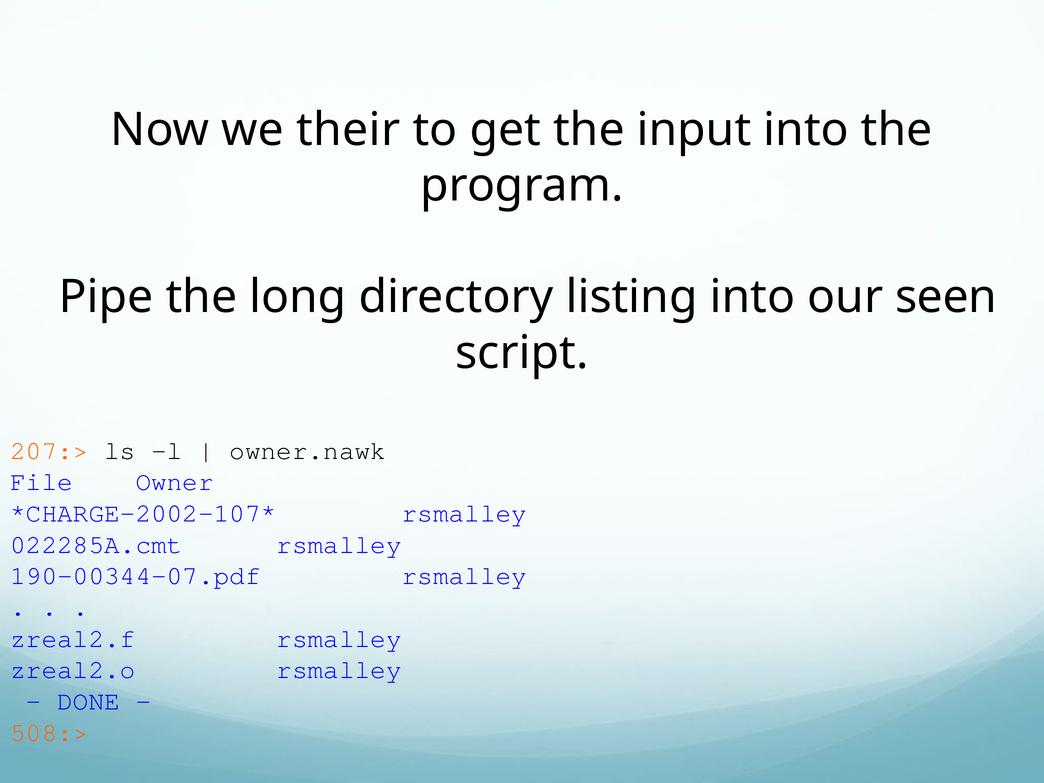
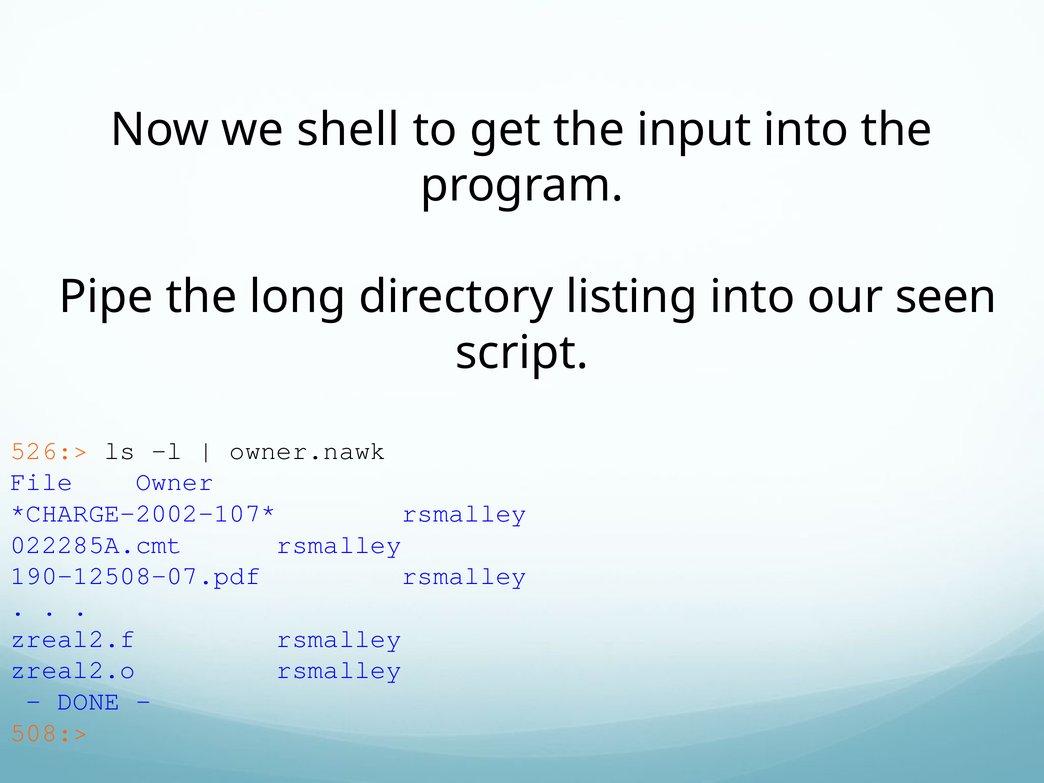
their: their -> shell
207:>: 207:> -> 526:>
190-00344-07.pdf: 190-00344-07.pdf -> 190-12508-07.pdf
